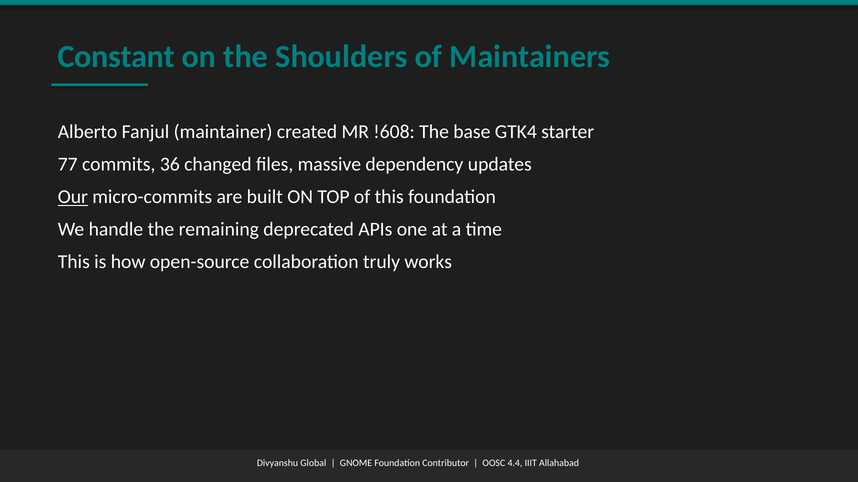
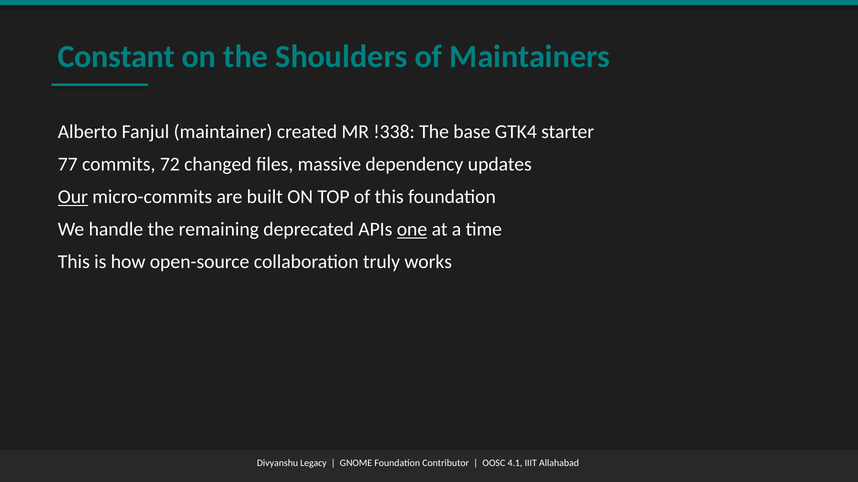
!608: !608 -> !338
36: 36 -> 72
one underline: none -> present
Global: Global -> Legacy
4.4: 4.4 -> 4.1
